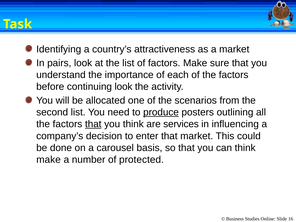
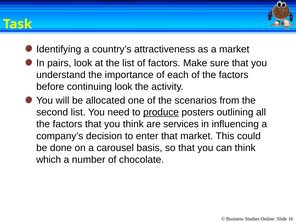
that at (93, 124) underline: present -> none
make at (49, 160): make -> which
protected: protected -> chocolate
